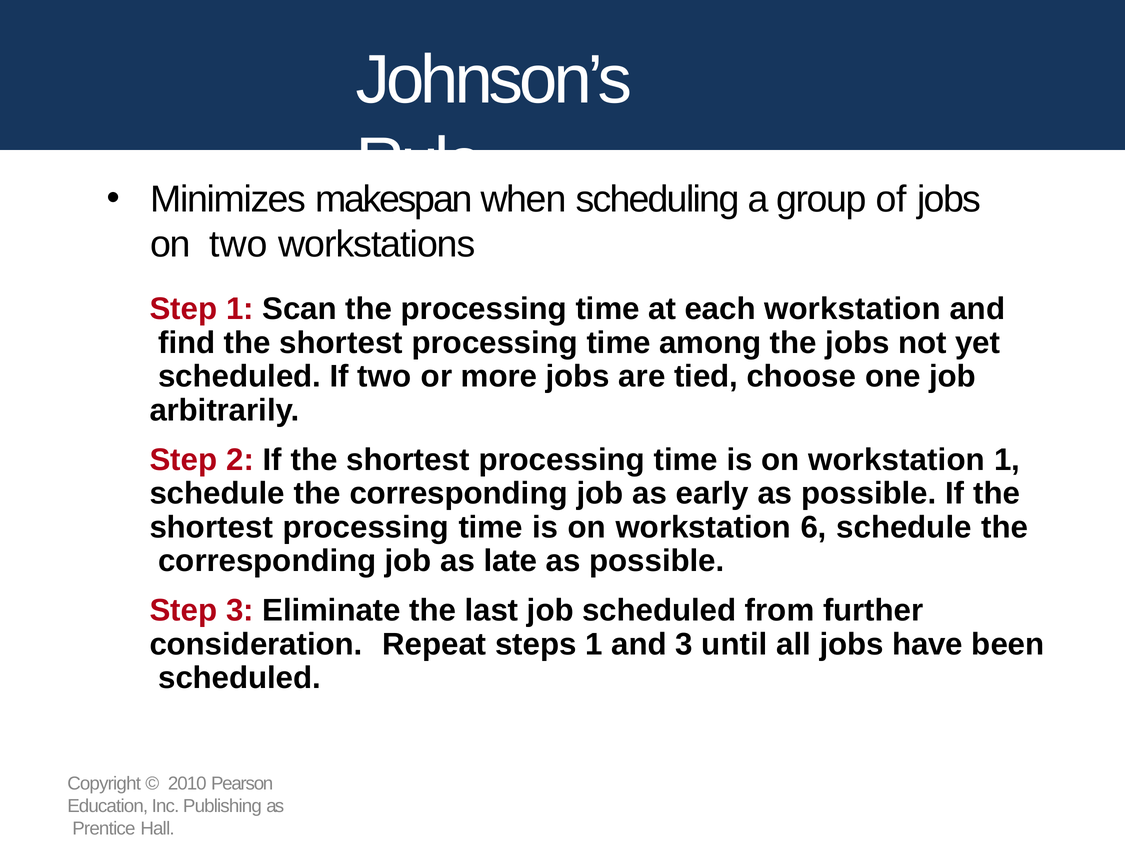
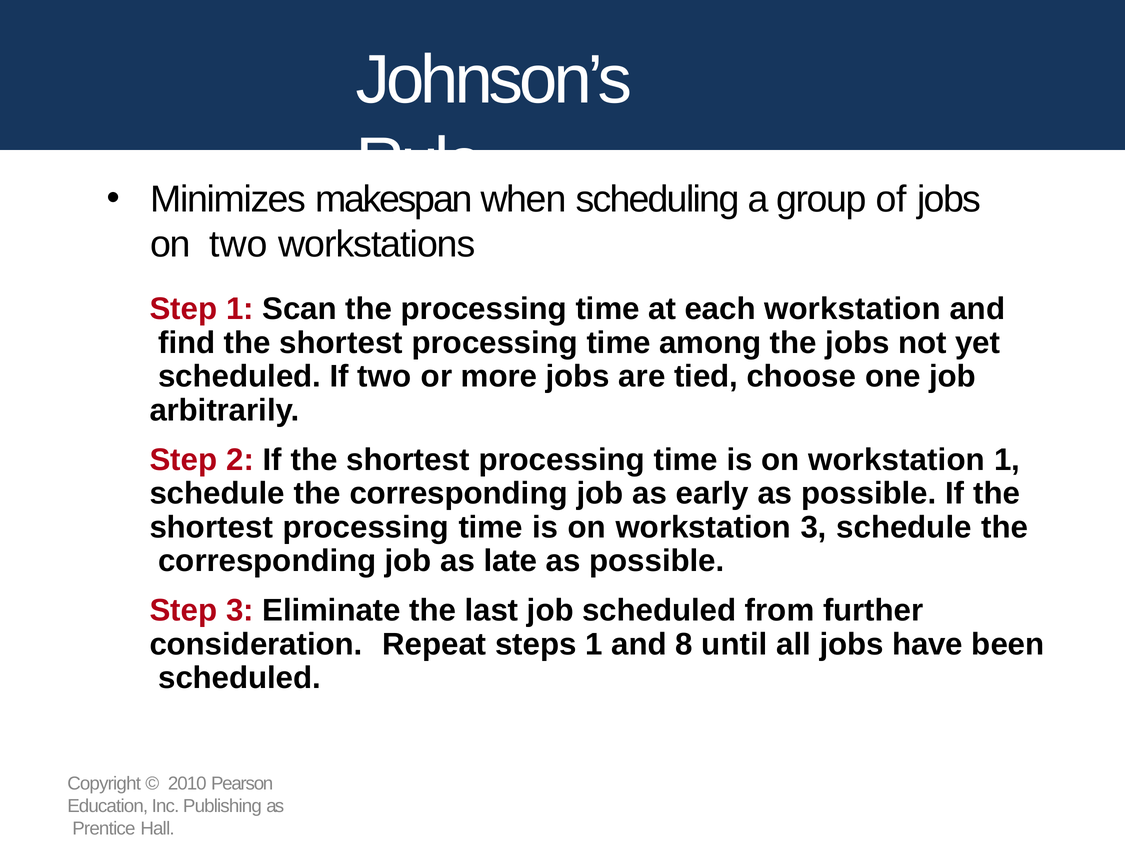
workstation 6: 6 -> 3
and 3: 3 -> 8
